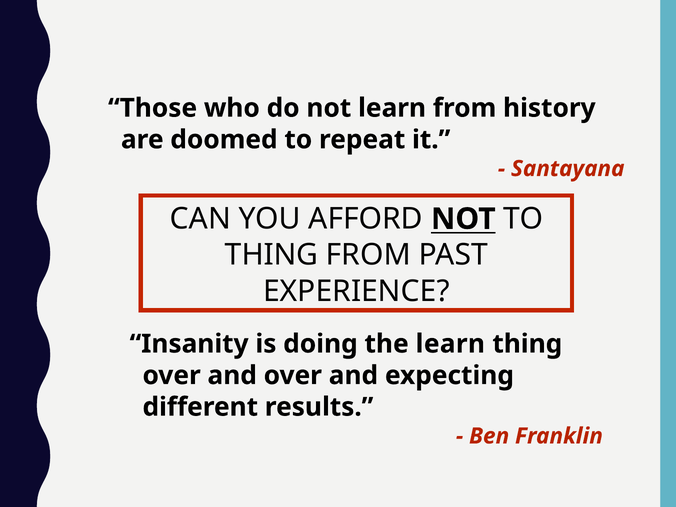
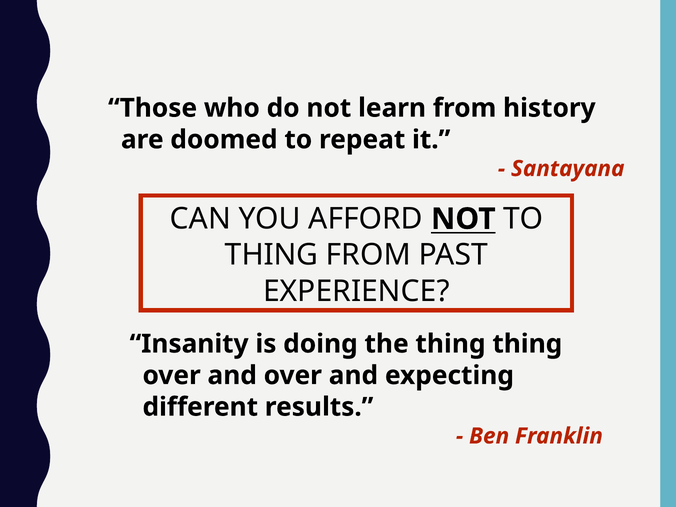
the learn: learn -> thing
